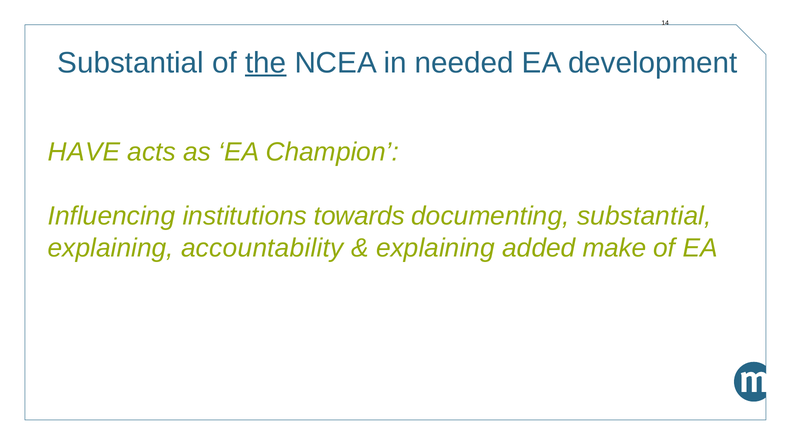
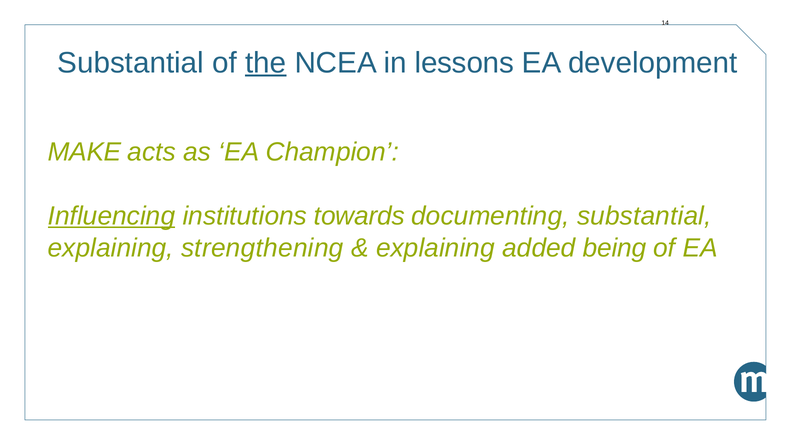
needed: needed -> lessons
HAVE: HAVE -> MAKE
Influencing underline: none -> present
accountability: accountability -> strengthening
make: make -> being
